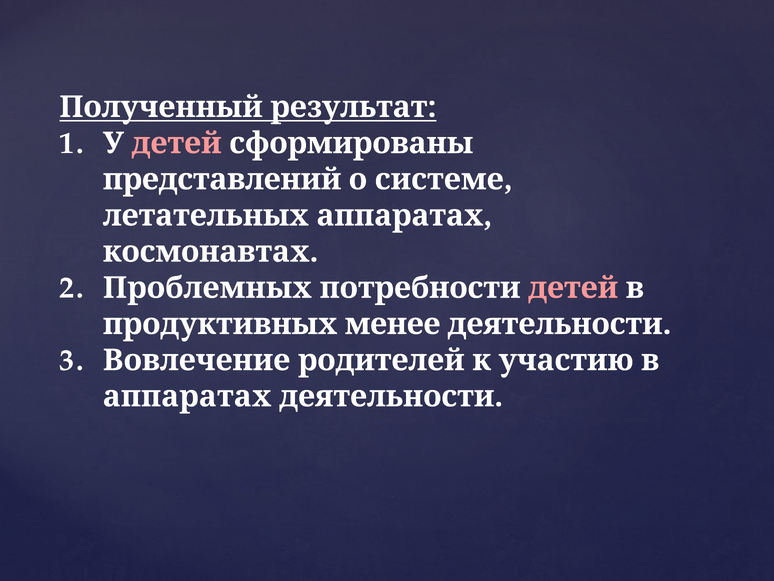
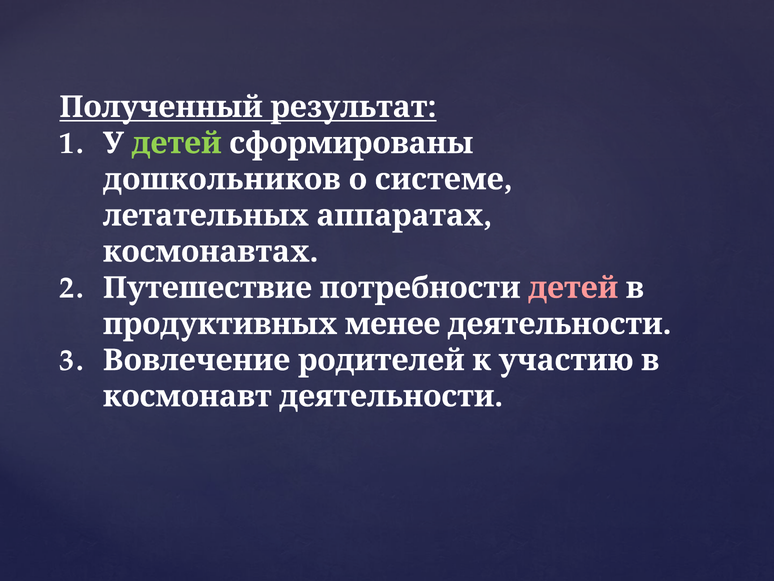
детей at (177, 143) colour: pink -> light green
представлений: представлений -> дошкольников
Проблемных: Проблемных -> Путешествие
аппаратах at (187, 396): аппаратах -> космонавт
